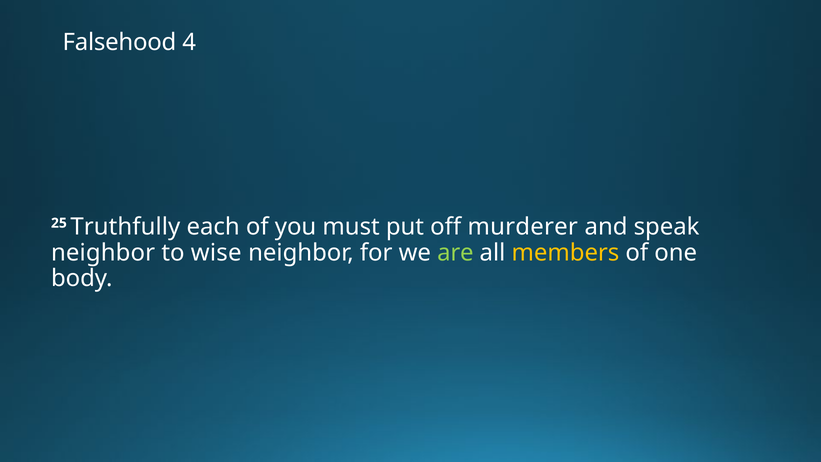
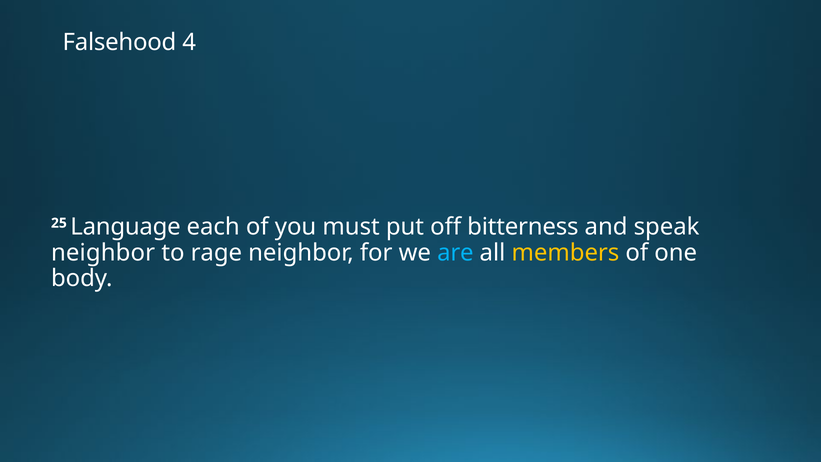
Truthfully: Truthfully -> Language
murderer: murderer -> bitterness
wise: wise -> rage
are colour: light green -> light blue
